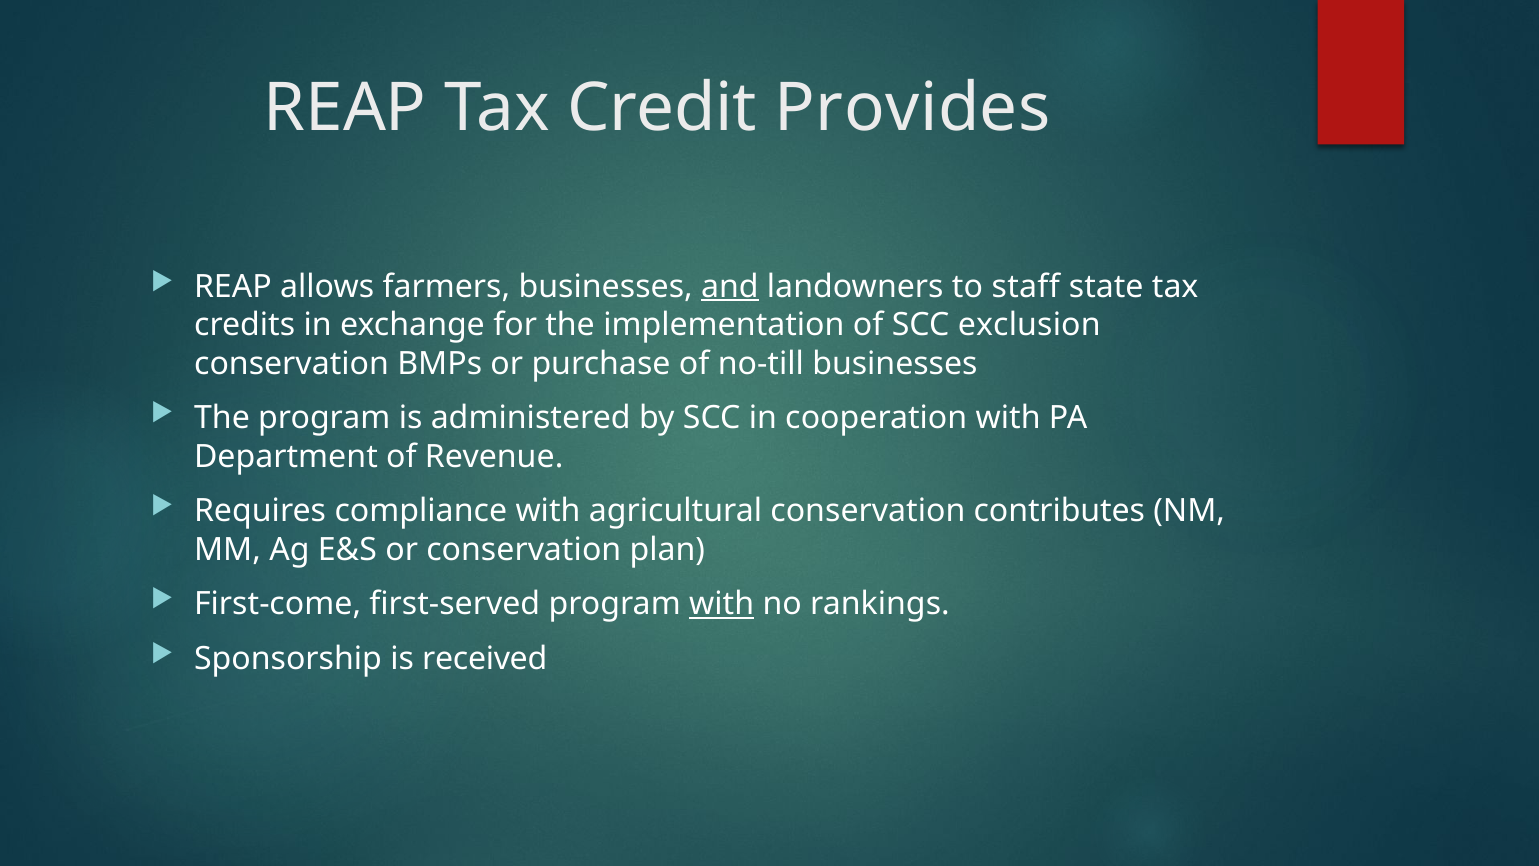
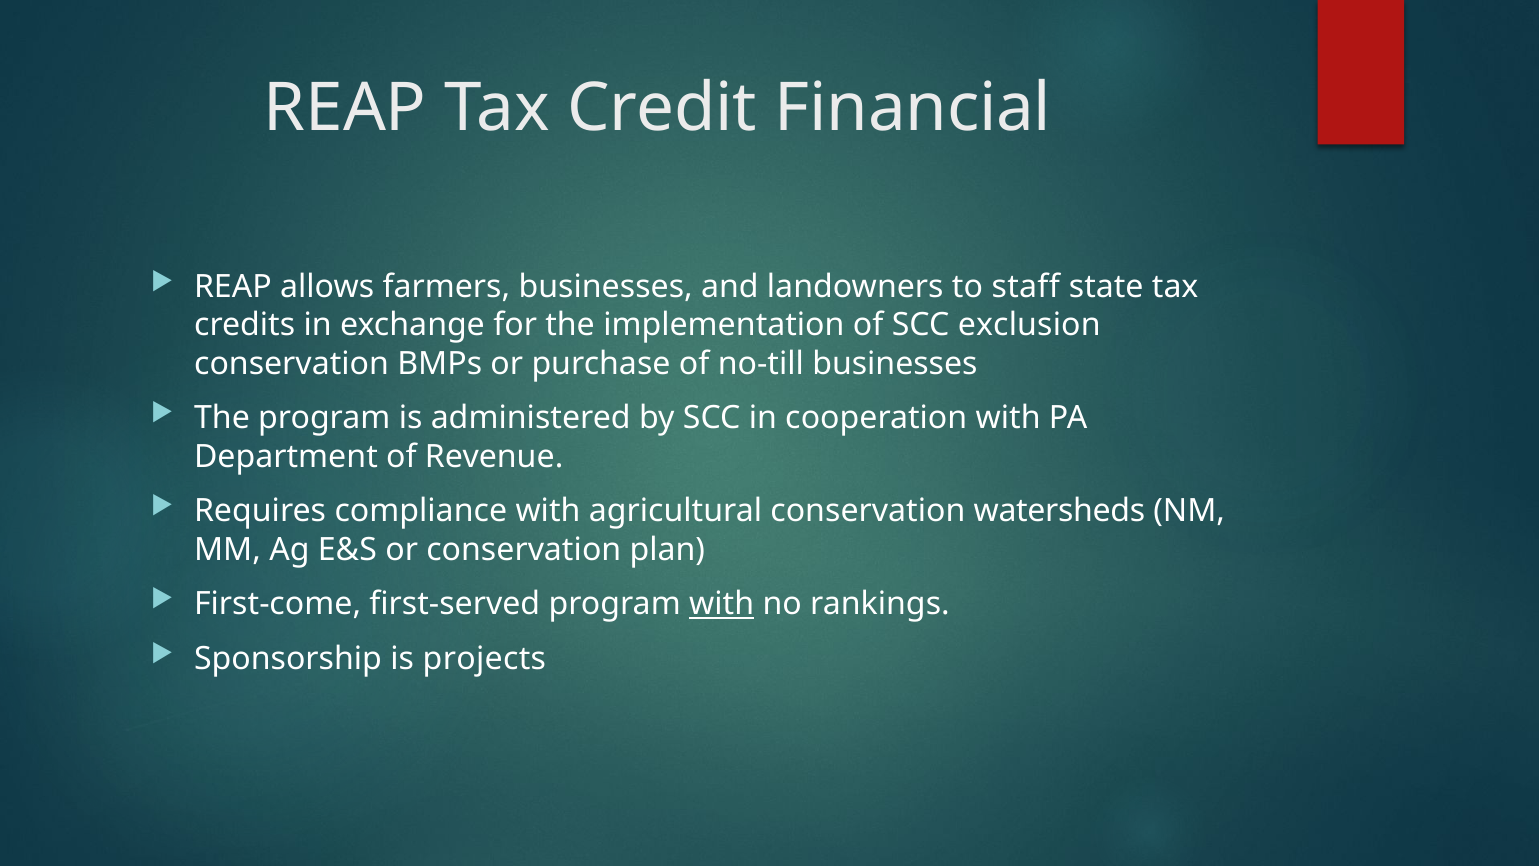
Provides: Provides -> Financial
and underline: present -> none
contributes: contributes -> watersheds
received: received -> projects
